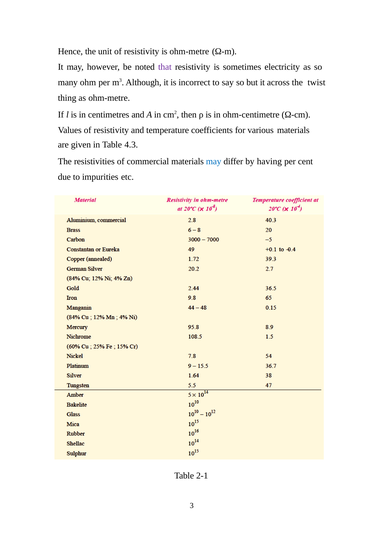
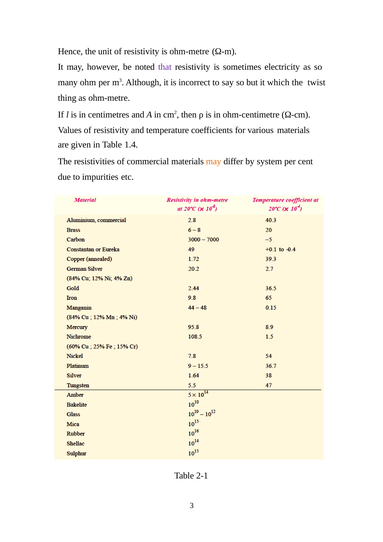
across: across -> which
4.3: 4.3 -> 1.4
may at (214, 161) colour: blue -> orange
having: having -> system
